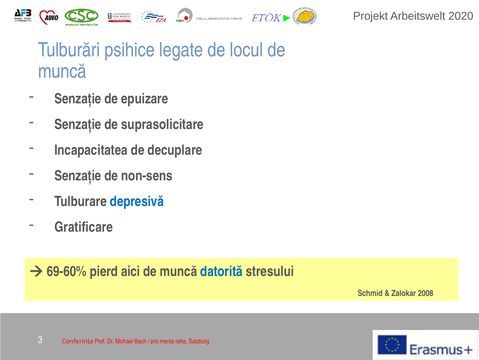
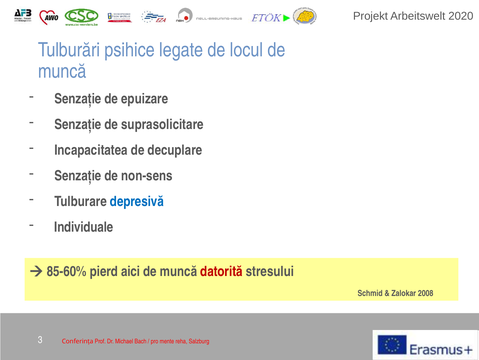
Gratificare: Gratificare -> Individuale
69-60%: 69-60% -> 85-60%
datorită colour: blue -> red
